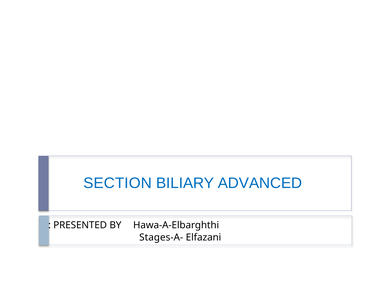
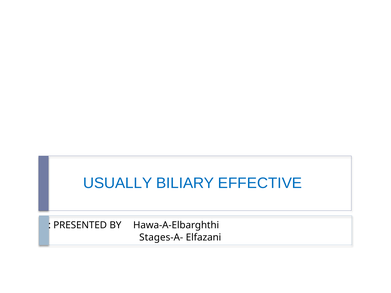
SECTION: SECTION -> USUALLY
ADVANCED: ADVANCED -> EFFECTIVE
